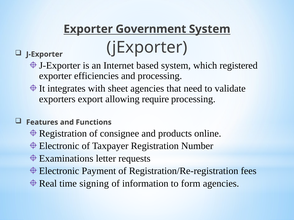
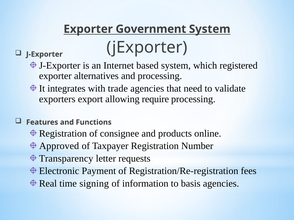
efficiencies: efficiencies -> alternatives
sheet: sheet -> trade
Electronic at (59, 146): Electronic -> Approved
Examinations: Examinations -> Transparency
form: form -> basis
